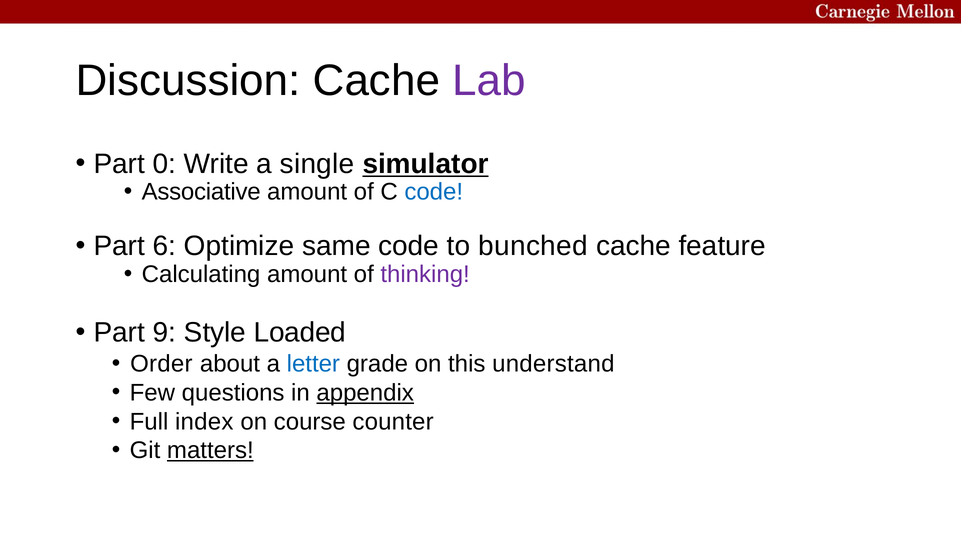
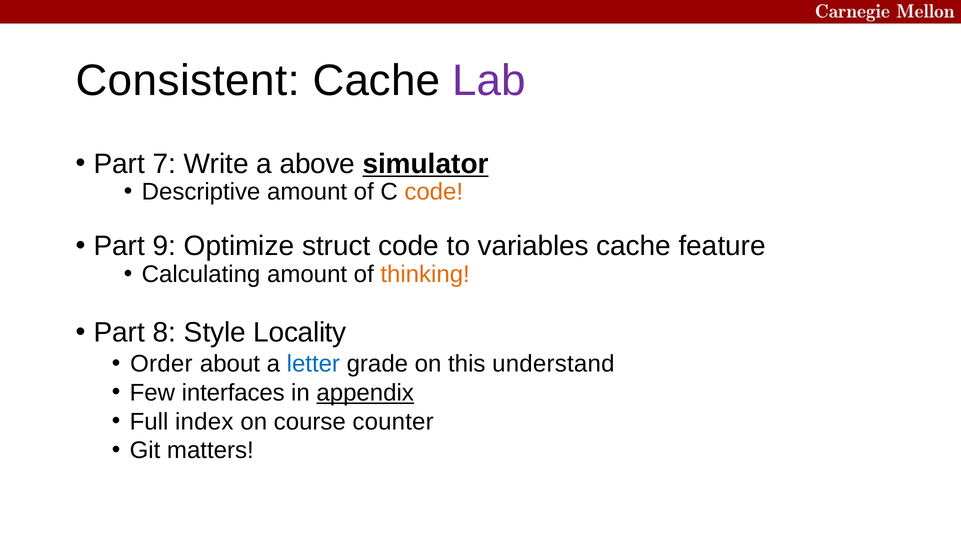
Discussion: Discussion -> Consistent
0: 0 -> 7
single: single -> above
Associative: Associative -> Descriptive
code at (434, 192) colour: blue -> orange
6: 6 -> 9
same: same -> struct
bunched: bunched -> variables
thinking colour: purple -> orange
9: 9 -> 8
Loaded: Loaded -> Locality
questions: questions -> interfaces
matters underline: present -> none
